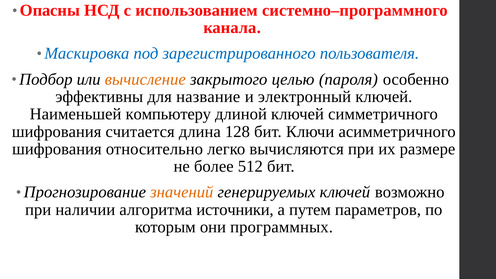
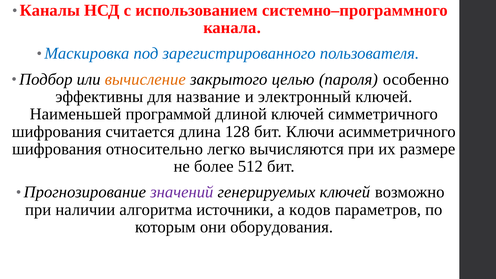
Опасны: Опасны -> Каналы
компьютеру: компьютеру -> программой
значений colour: orange -> purple
путем: путем -> кодов
программных: программных -> оборудования
